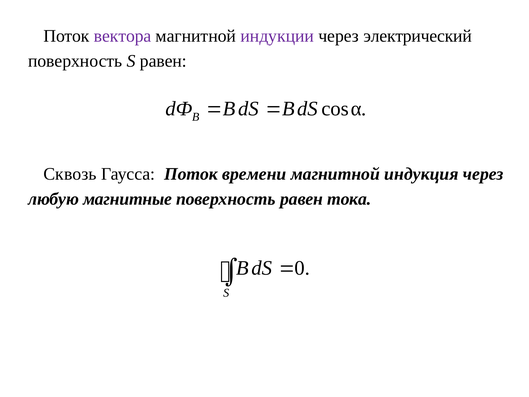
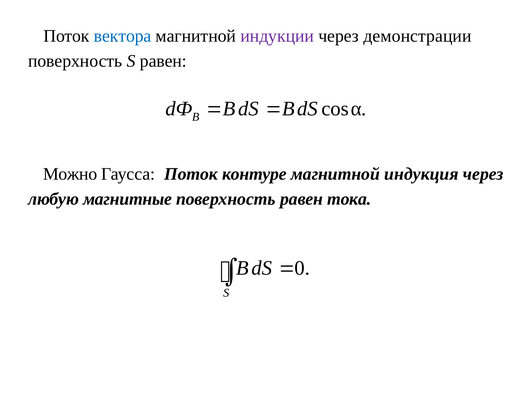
вектора colour: purple -> blue
электрический: электрический -> демонстрации
Сквозь: Сквозь -> Можно
времени: времени -> контуре
